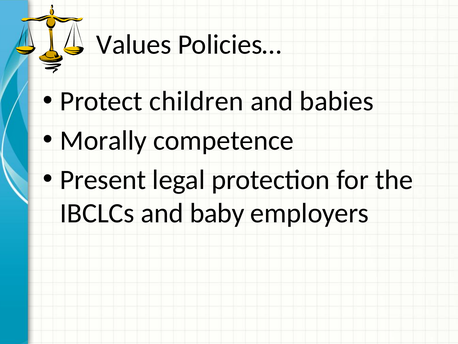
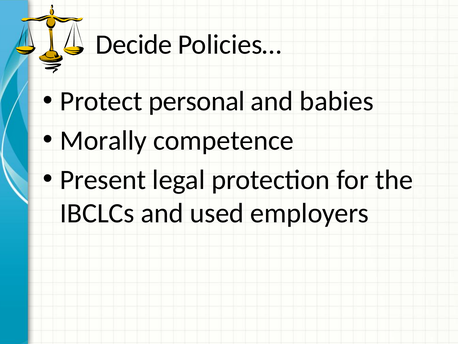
Values: Values -> Decide
children: children -> personal
baby: baby -> used
